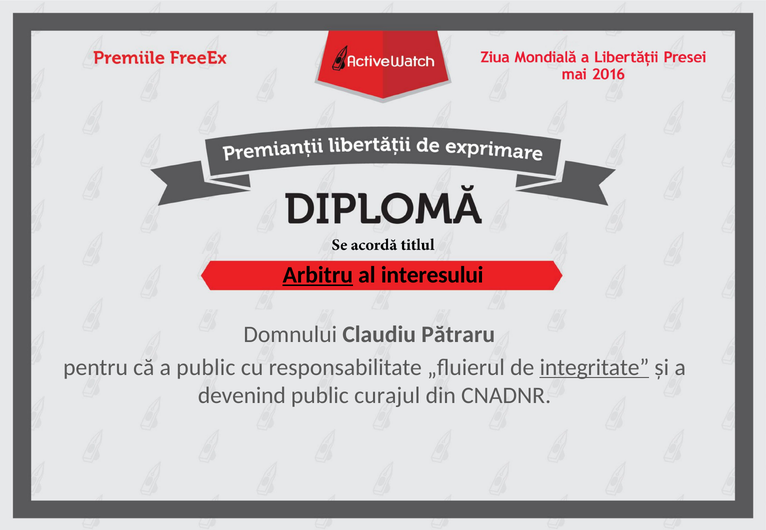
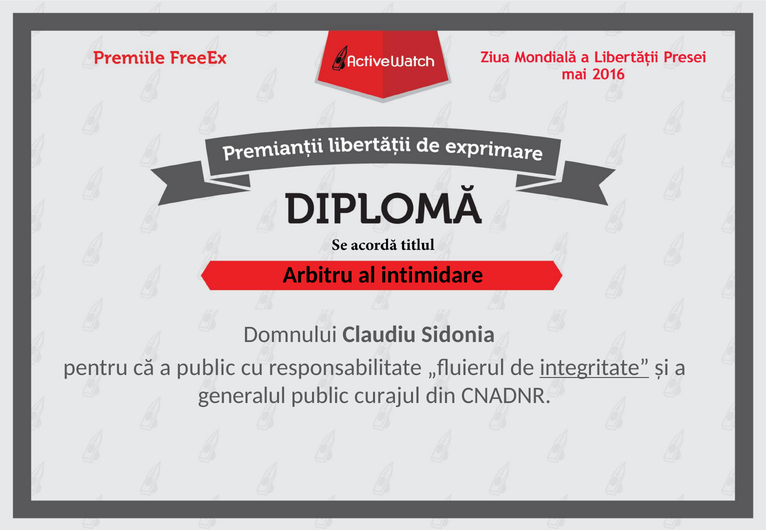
Arbitru underline: present -> none
interesului: interesului -> intimidare
Pătraru: Pătraru -> Sidonia
devenind: devenind -> generalul
